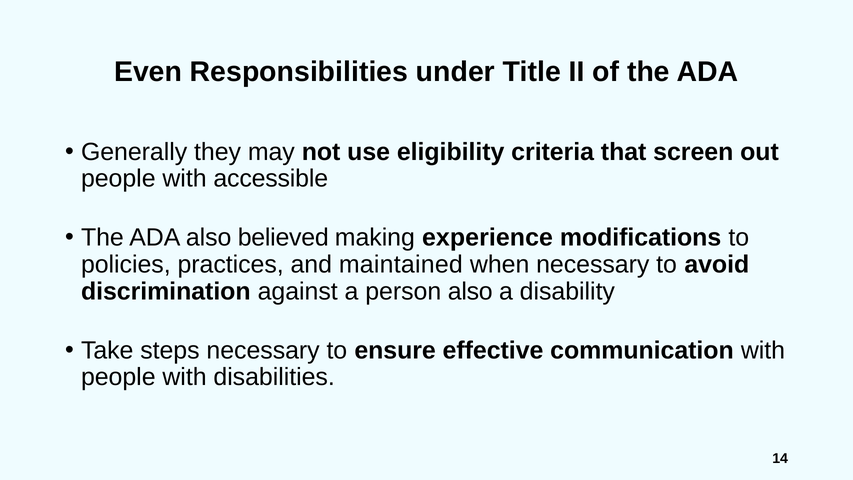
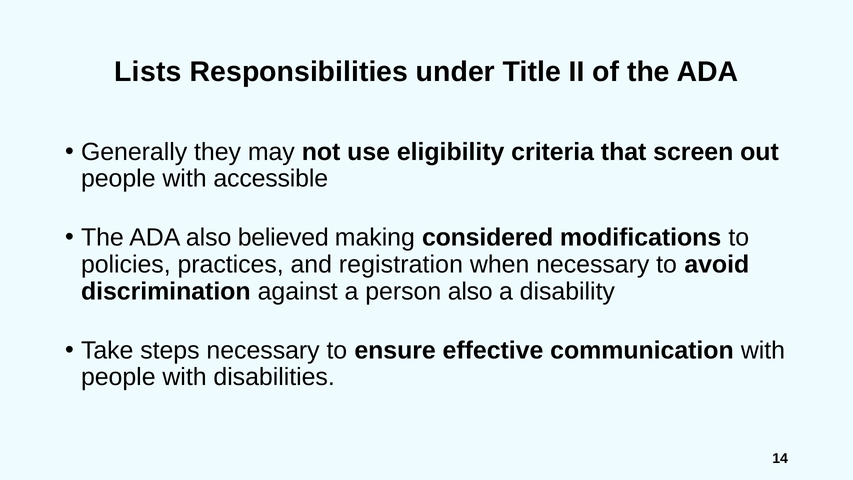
Even: Even -> Lists
experience: experience -> considered
maintained: maintained -> registration
